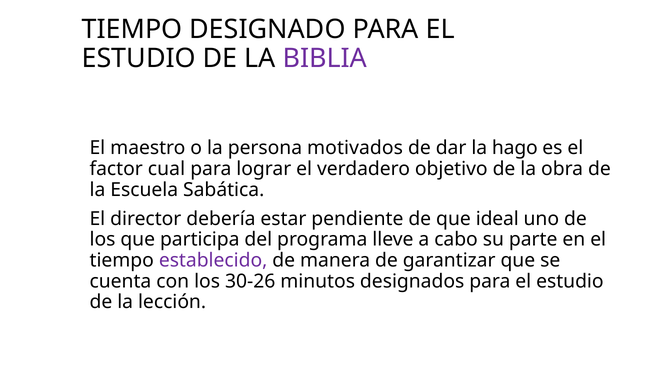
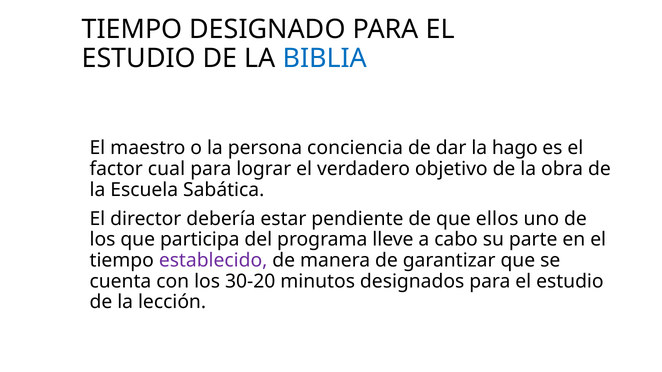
BIBLIA colour: purple -> blue
motivados: motivados -> conciencia
ideal: ideal -> ellos
30-26: 30-26 -> 30-20
